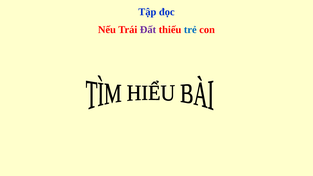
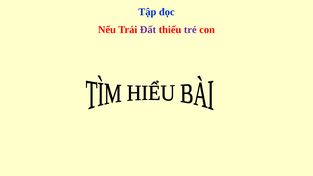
trẻ colour: blue -> purple
